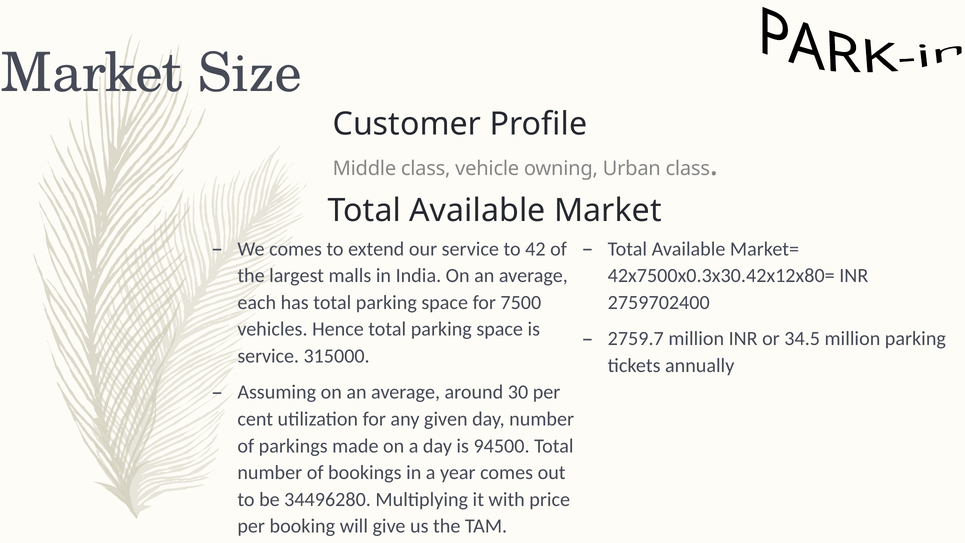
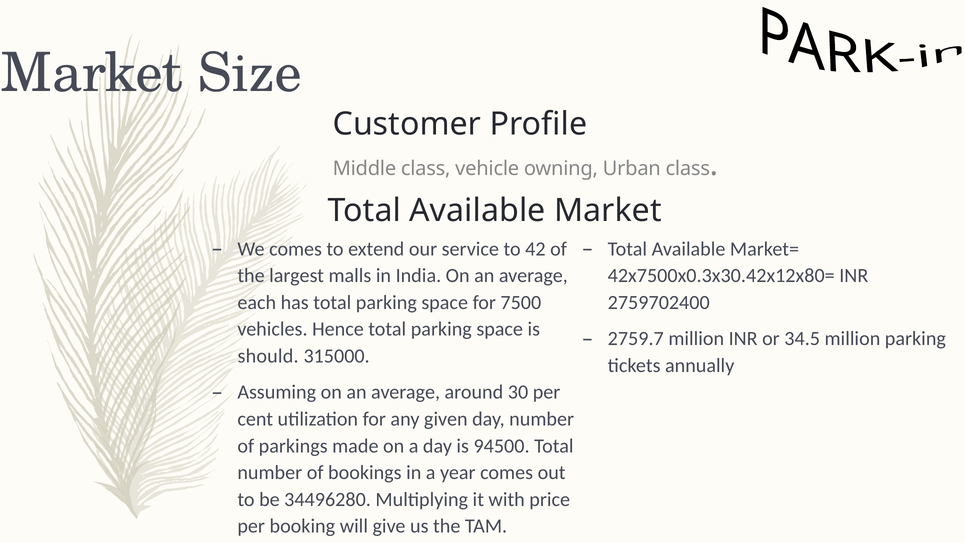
service at (268, 356): service -> should
